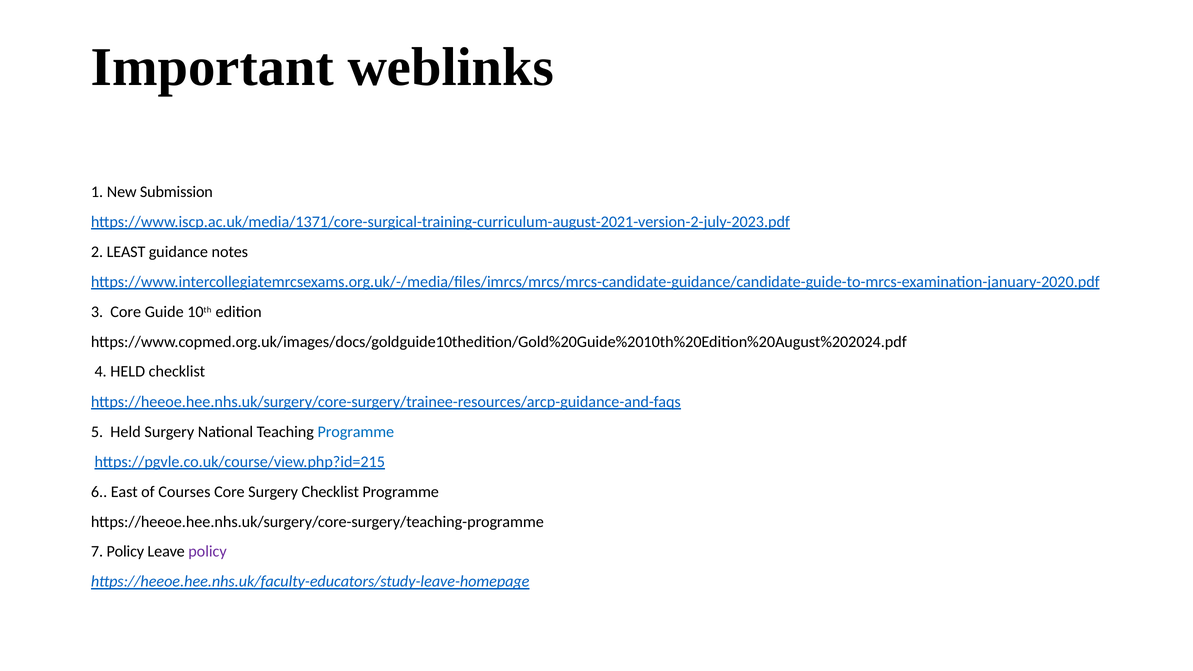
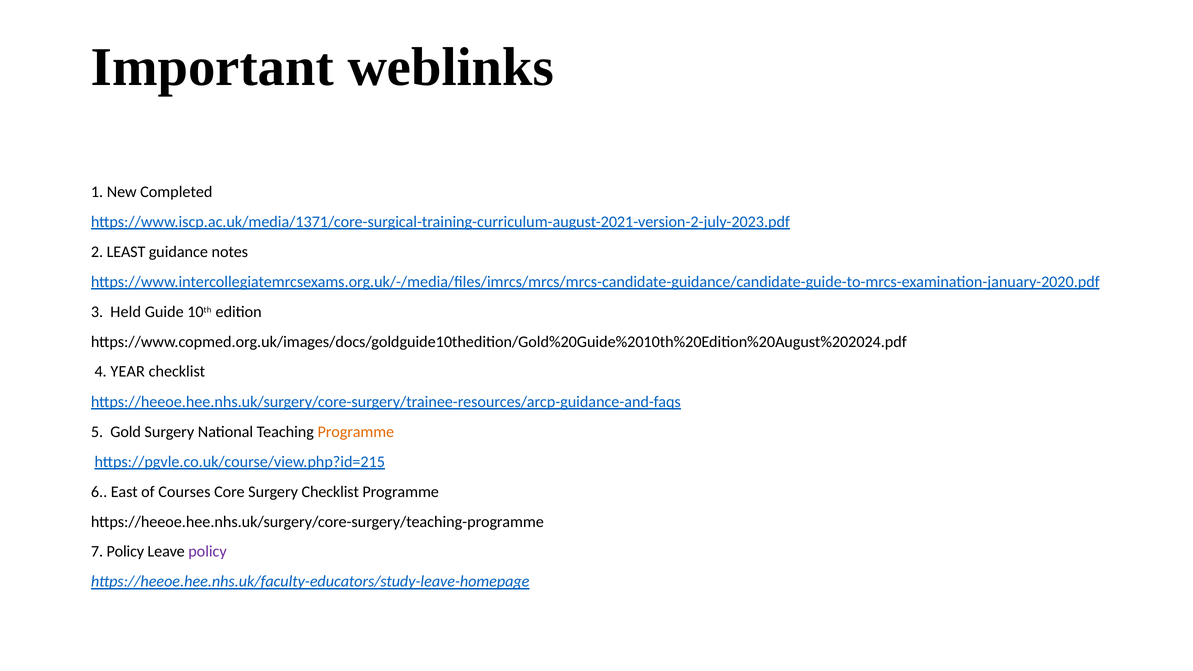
Submission: Submission -> Completed
3 Core: Core -> Held
4 HELD: HELD -> YEAR
5 Held: Held -> Gold
Programme at (356, 432) colour: blue -> orange
